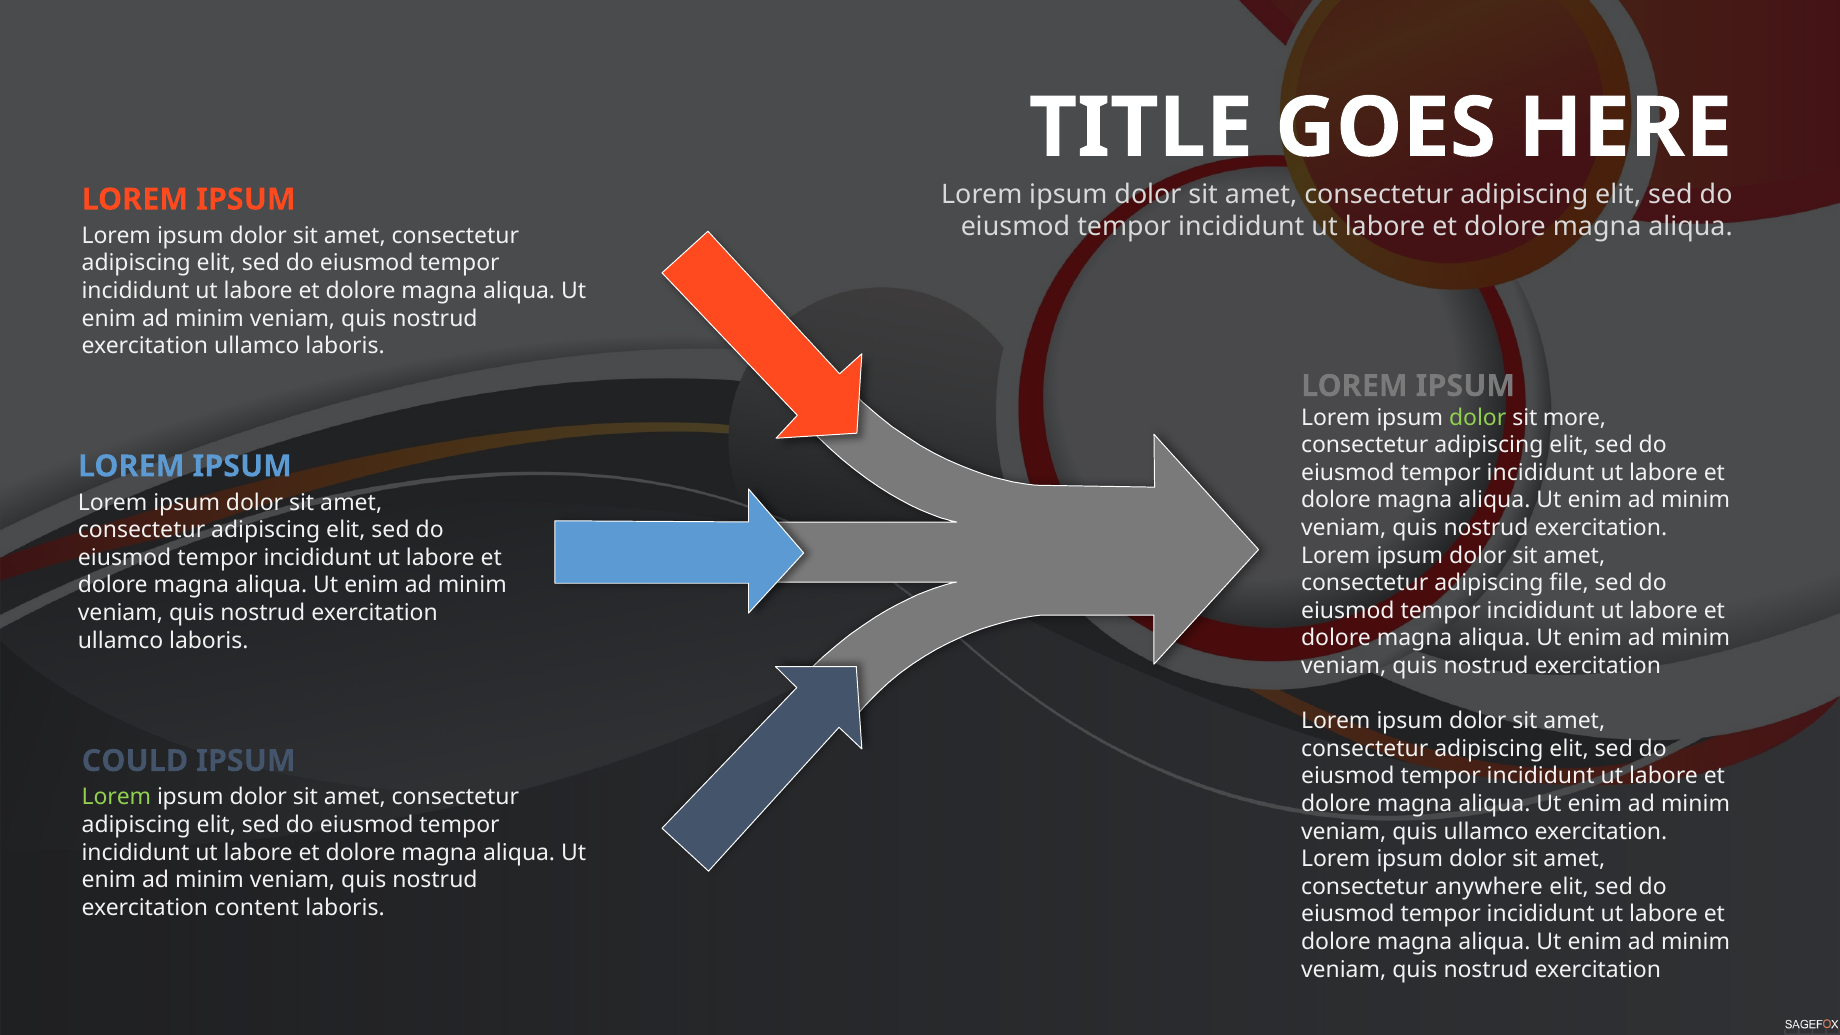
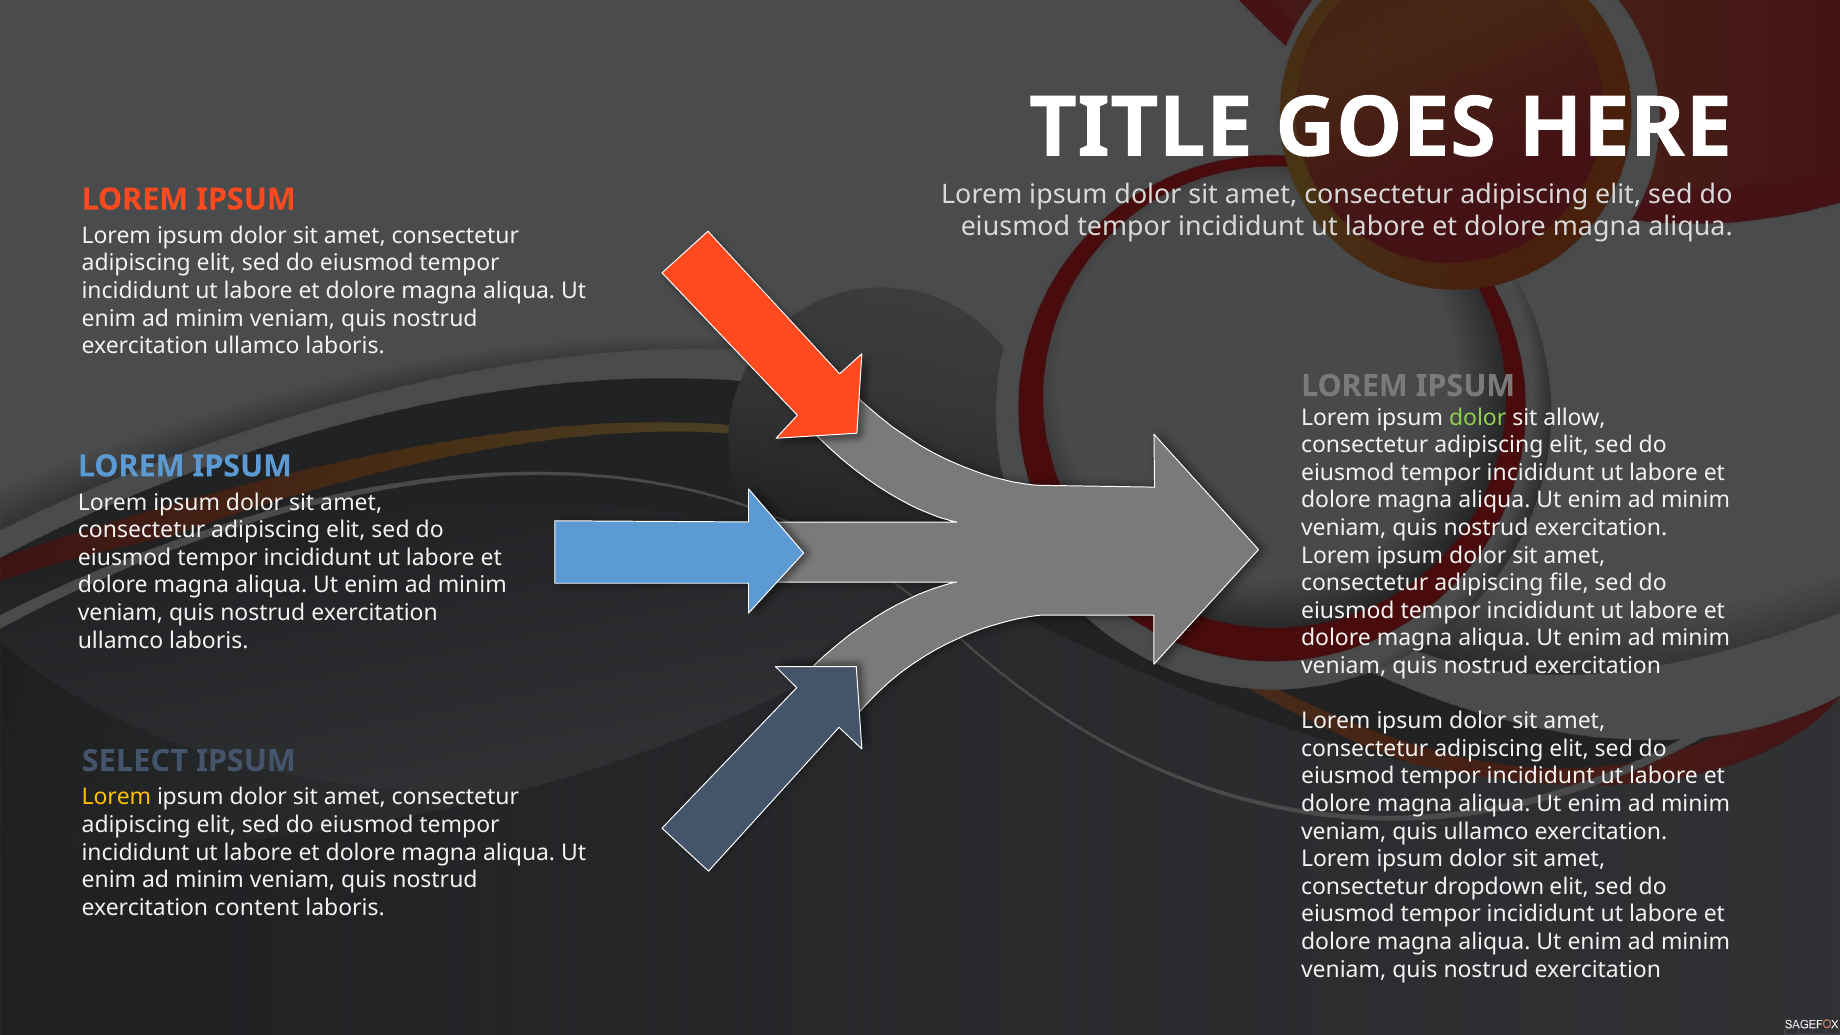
more: more -> allow
COULD: COULD -> SELECT
Lorem at (116, 797) colour: light green -> yellow
anywhere: anywhere -> dropdown
